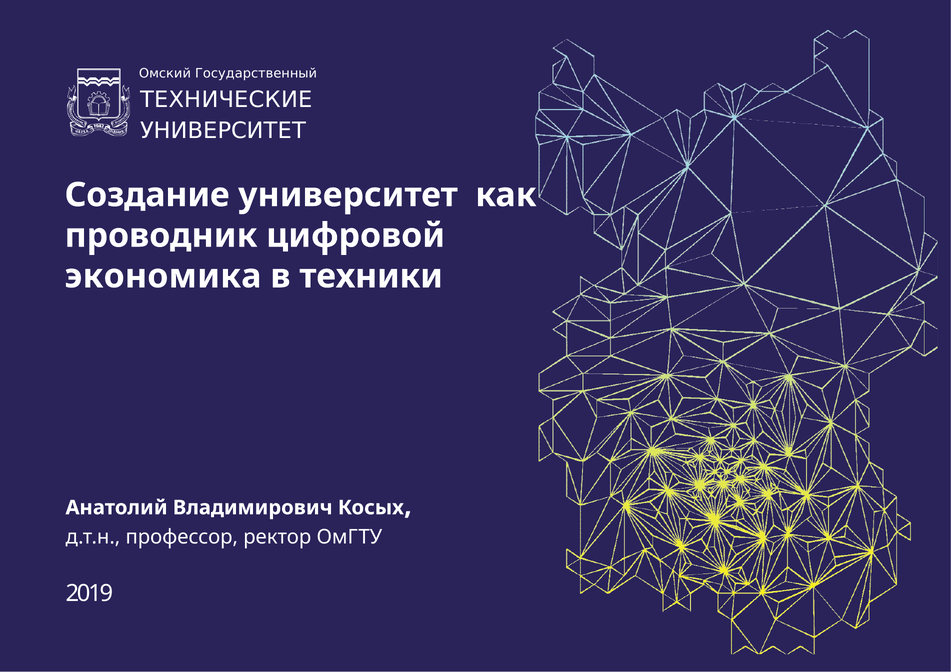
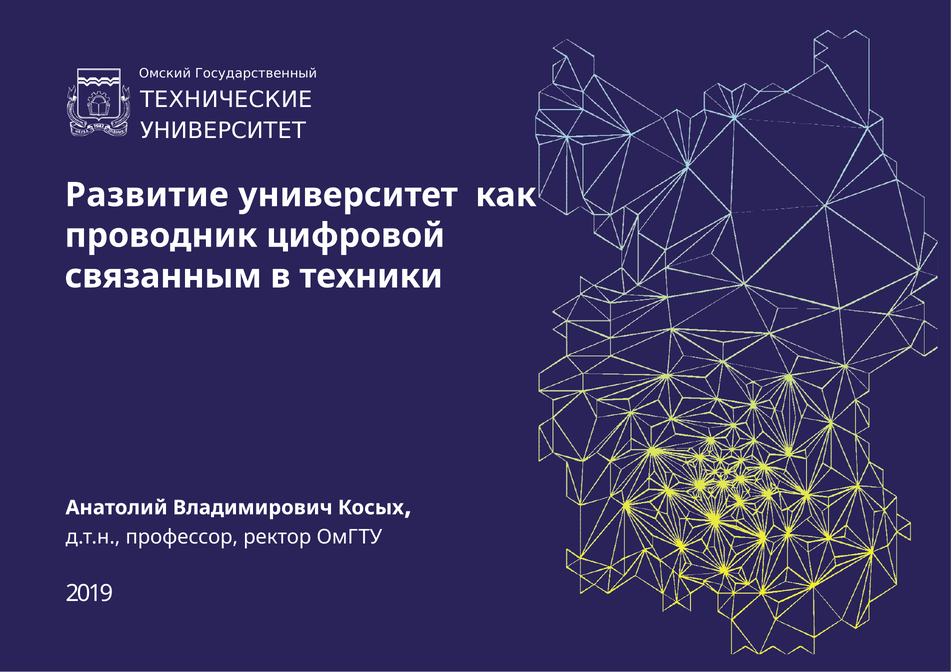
Создание: Создание -> Развитие
экономика: экономика -> связанным
